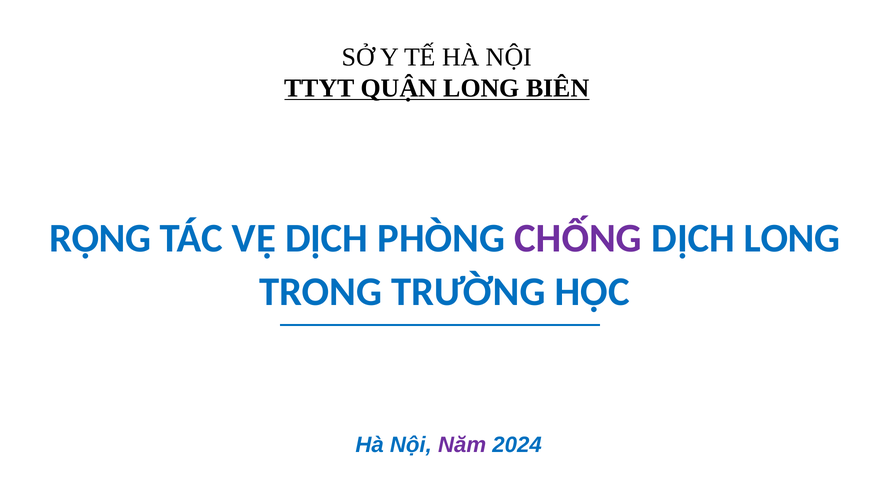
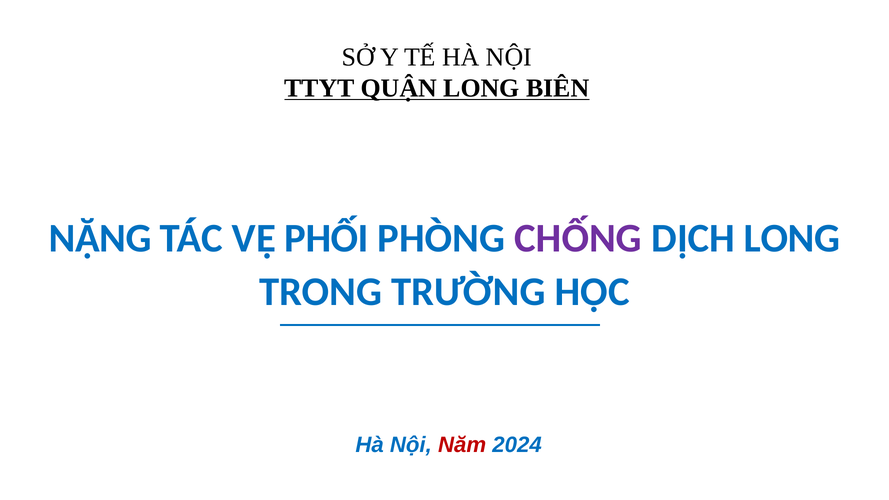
RỘNG: RỘNG -> NẶNG
VỆ DỊCH: DỊCH -> PHỐI
Năm colour: purple -> red
